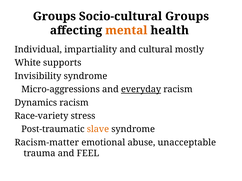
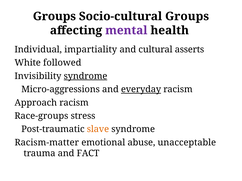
mental colour: orange -> purple
mostly: mostly -> asserts
supports: supports -> followed
syndrome at (86, 76) underline: none -> present
Dynamics: Dynamics -> Approach
Race-variety: Race-variety -> Race-groups
FEEL: FEEL -> FACT
